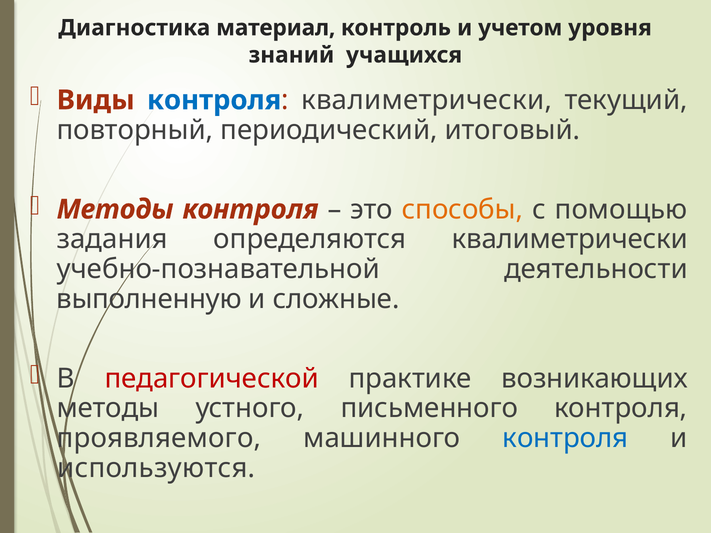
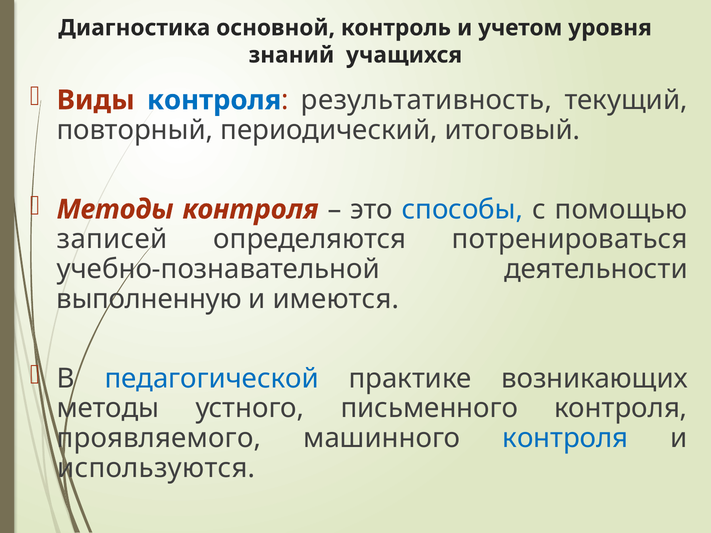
материал: материал -> основной
квалиметрически at (427, 100): квалиметрически -> результативность
способы colour: orange -> blue
задания: задания -> записей
определяются квалиметрически: квалиметрически -> потренироваться
сложные: сложные -> имеются
педагогической colour: red -> blue
